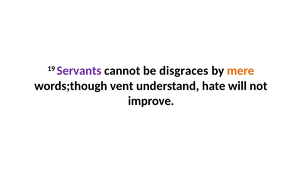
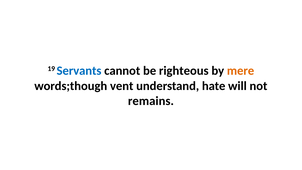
Servants colour: purple -> blue
disgraces: disgraces -> righteous
improve: improve -> remains
